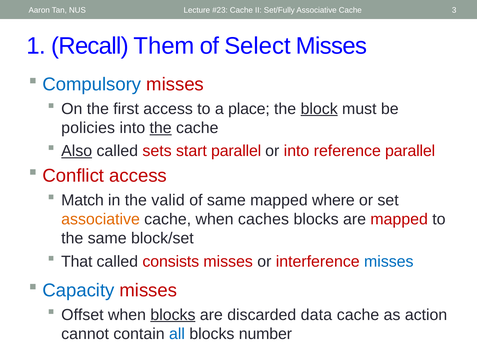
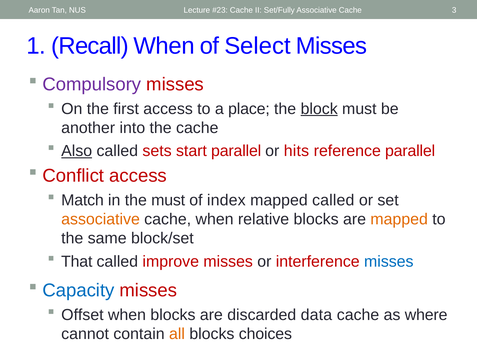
Recall Them: Them -> When
Compulsory colour: blue -> purple
policies: policies -> another
the at (161, 128) underline: present -> none
or into: into -> hits
the valid: valid -> must
of same: same -> index
mapped where: where -> called
caches: caches -> relative
mapped at (399, 219) colour: red -> orange
consists: consists -> improve
blocks at (173, 315) underline: present -> none
action: action -> where
all colour: blue -> orange
number: number -> choices
